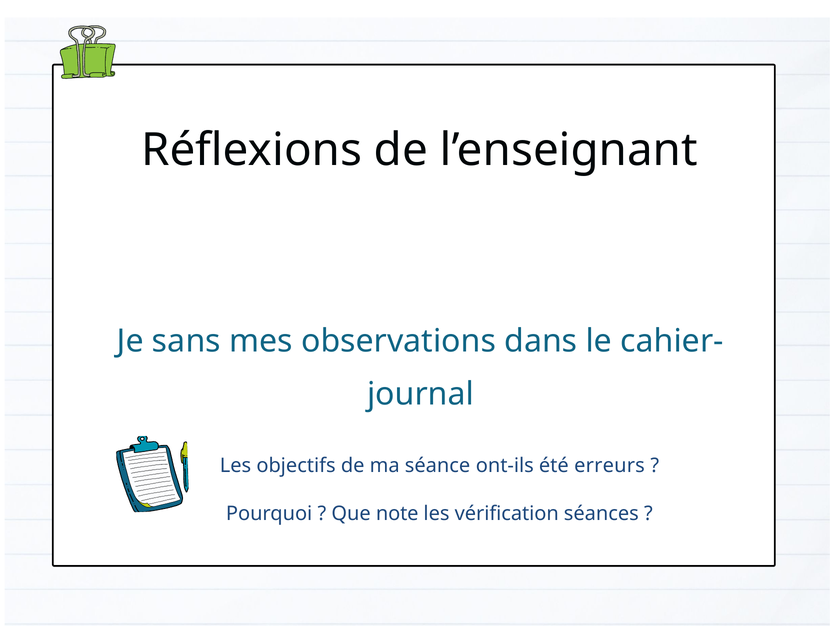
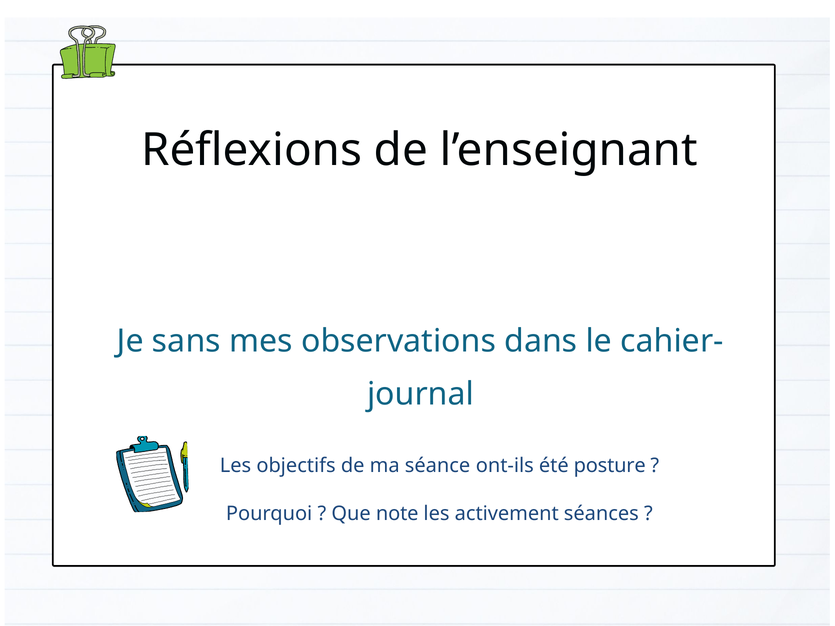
erreurs: erreurs -> posture
vérification: vérification -> activement
